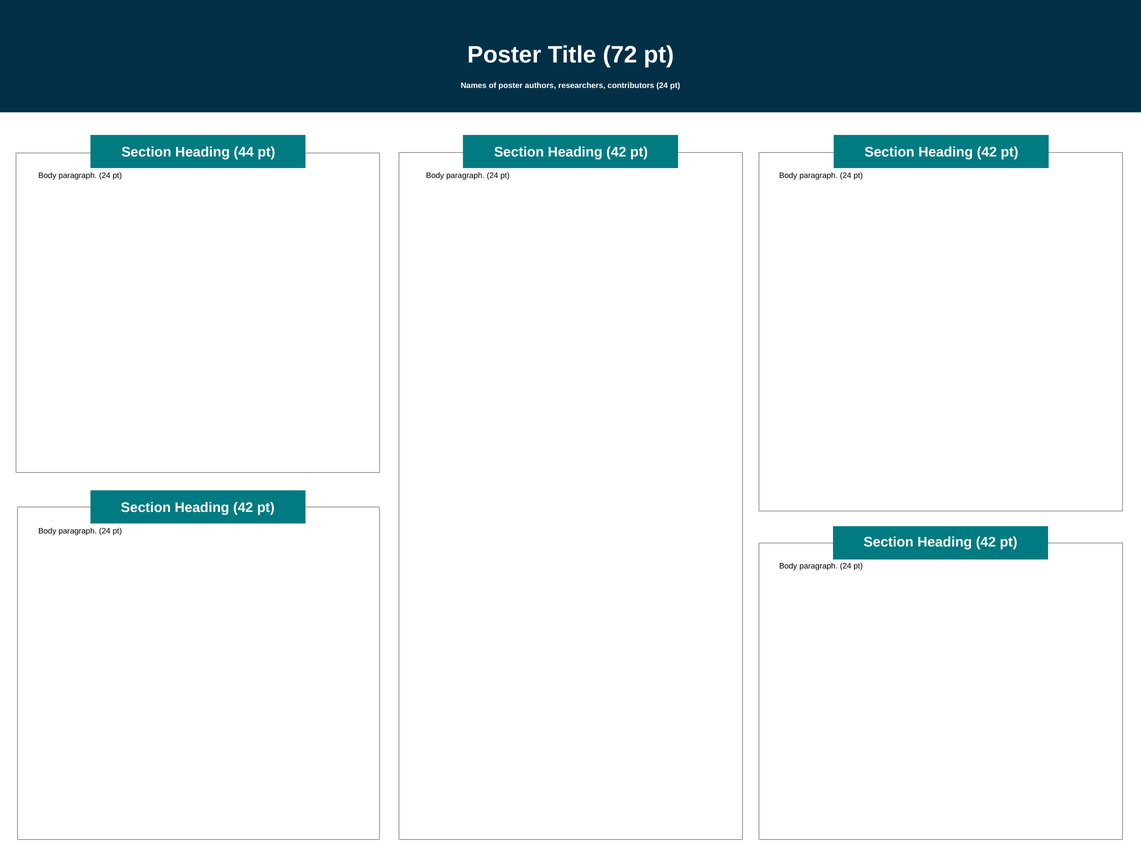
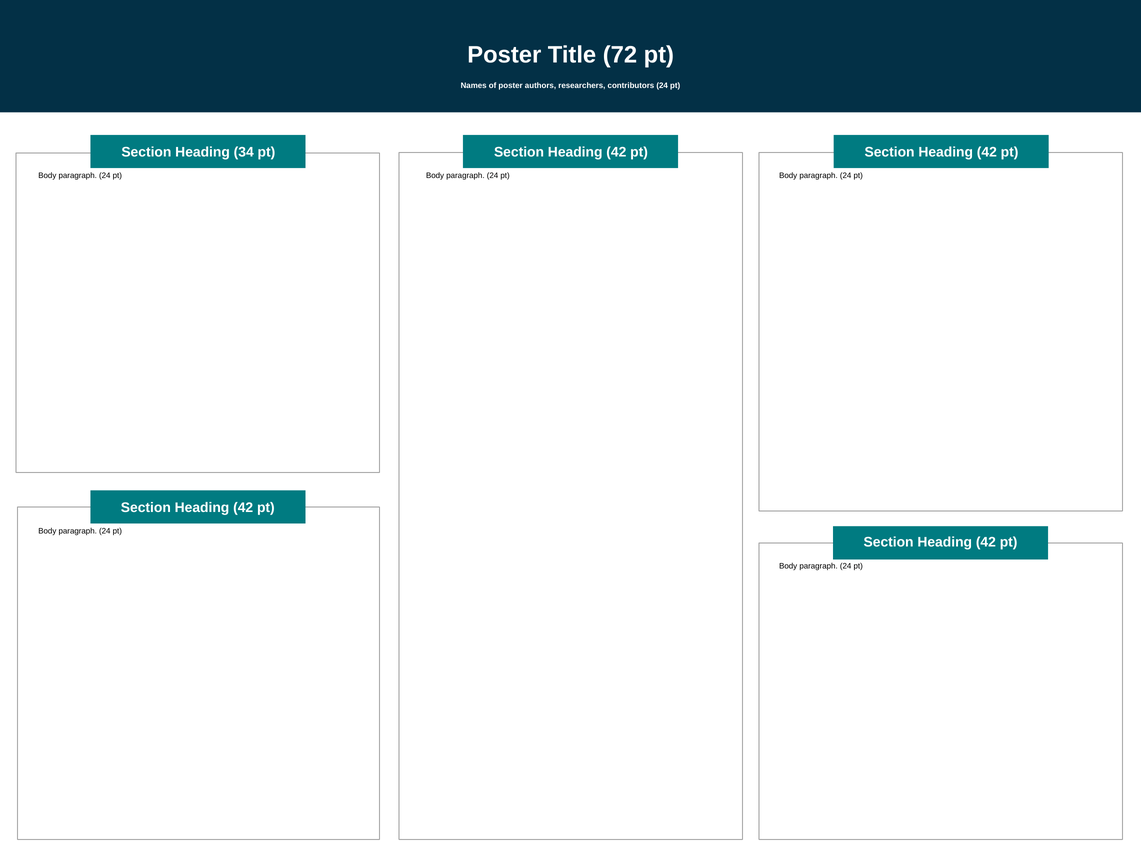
44: 44 -> 34
